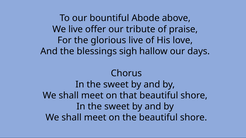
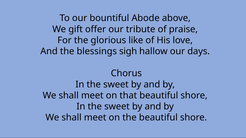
We live: live -> gift
glorious live: live -> like
